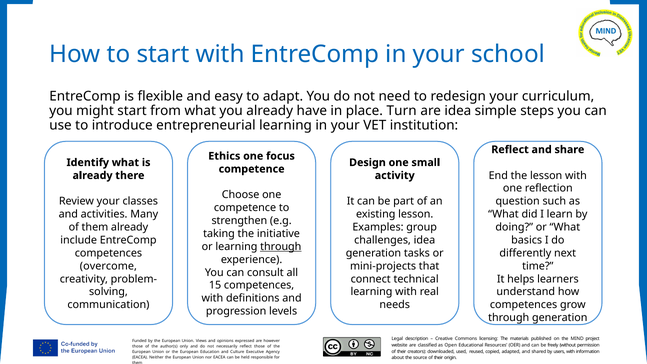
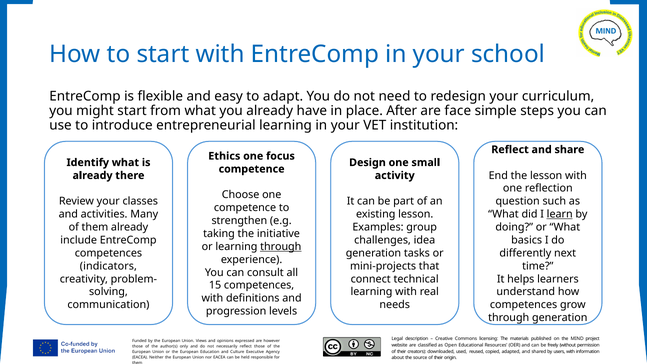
Turn: Turn -> After
are idea: idea -> face
learn underline: none -> present
overcome: overcome -> indicators
